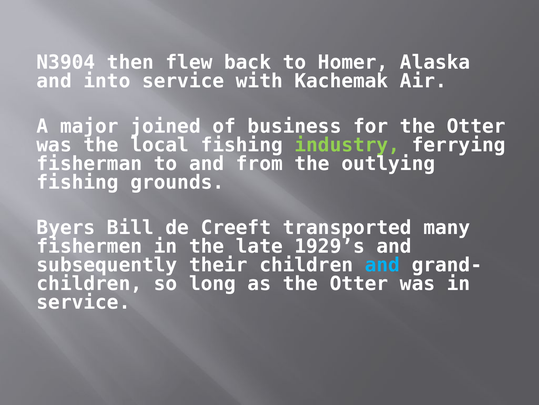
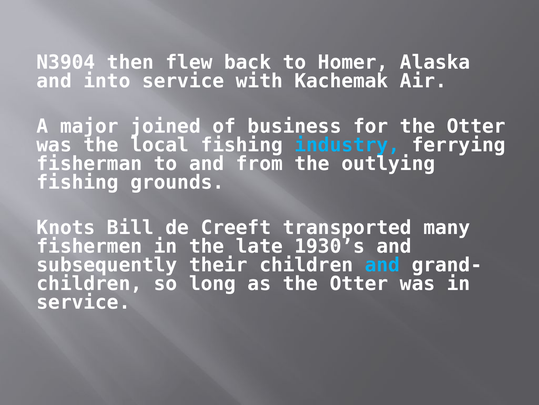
industry colour: light green -> light blue
Byers: Byers -> Knots
1929’s: 1929’s -> 1930’s
